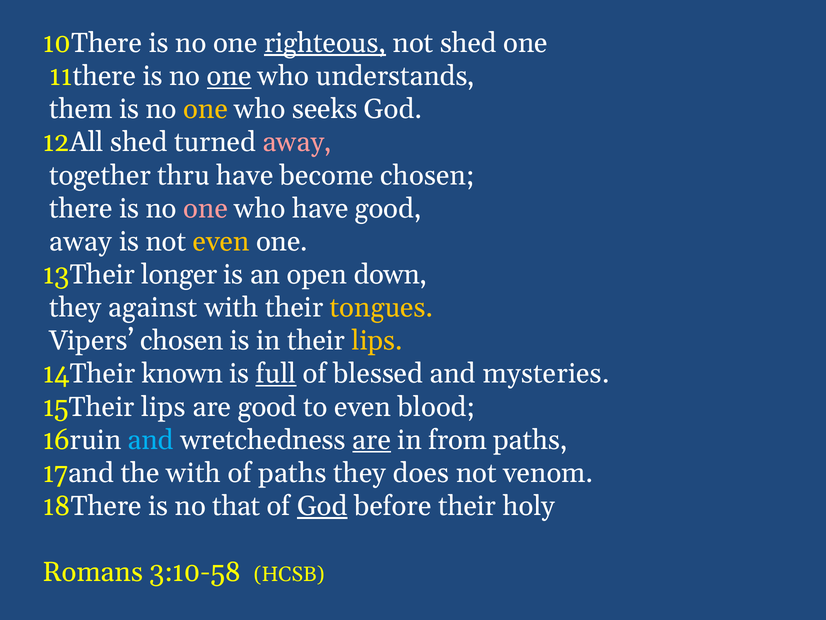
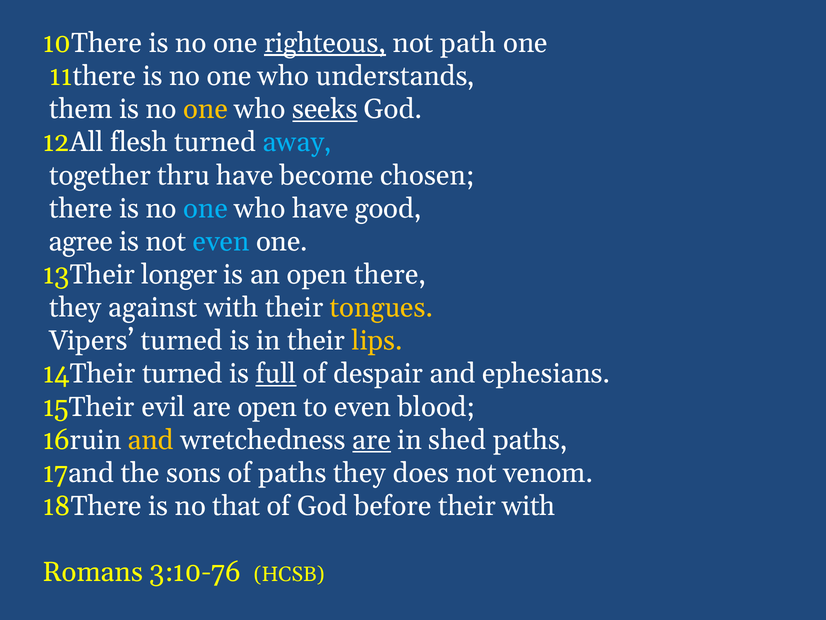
not shed: shed -> path
one at (229, 76) underline: present -> none
seeks underline: none -> present
12All shed: shed -> flesh
away at (297, 142) colour: pink -> light blue
one at (206, 208) colour: pink -> light blue
away at (81, 241): away -> agree
even at (221, 241) colour: yellow -> light blue
open down: down -> there
Vipers chosen: chosen -> turned
14Their known: known -> turned
blessed: blessed -> despair
mysteries: mysteries -> ephesians
15Their lips: lips -> evil
are good: good -> open
and at (151, 440) colour: light blue -> yellow
from: from -> shed
the with: with -> sons
God at (322, 506) underline: present -> none
their holy: holy -> with
3:10-58: 3:10-58 -> 3:10-76
